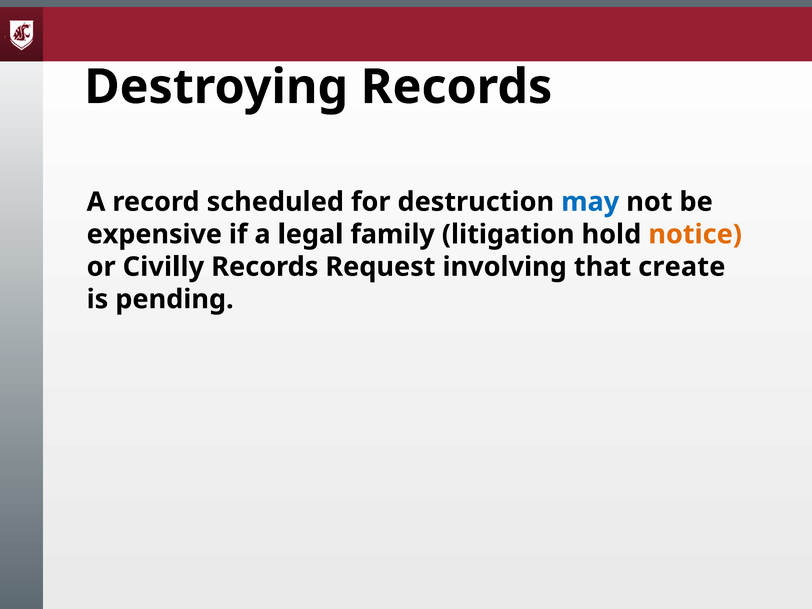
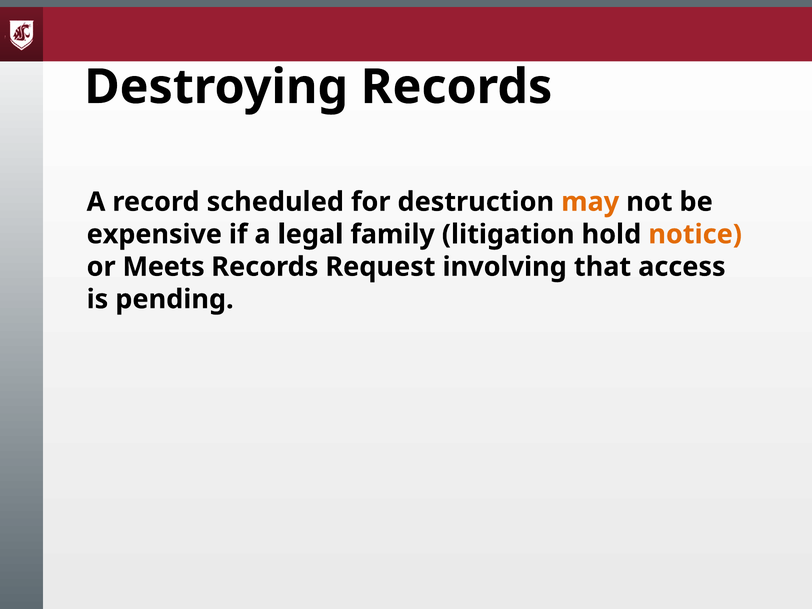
may colour: blue -> orange
Civilly: Civilly -> Meets
create: create -> access
